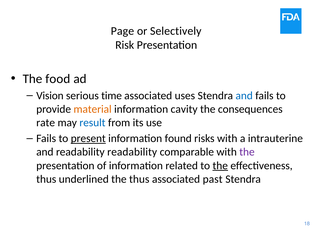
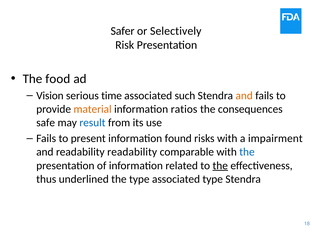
Page: Page -> Safer
uses: uses -> such
and at (244, 96) colour: blue -> orange
cavity: cavity -> ratios
rate: rate -> safe
present underline: present -> none
intrauterine: intrauterine -> impairment
the at (247, 152) colour: purple -> blue
the thus: thus -> type
associated past: past -> type
